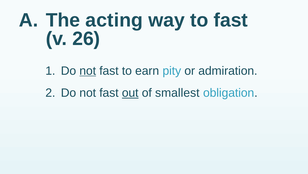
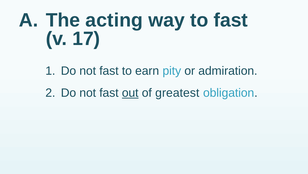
26: 26 -> 17
not at (88, 71) underline: present -> none
smallest: smallest -> greatest
